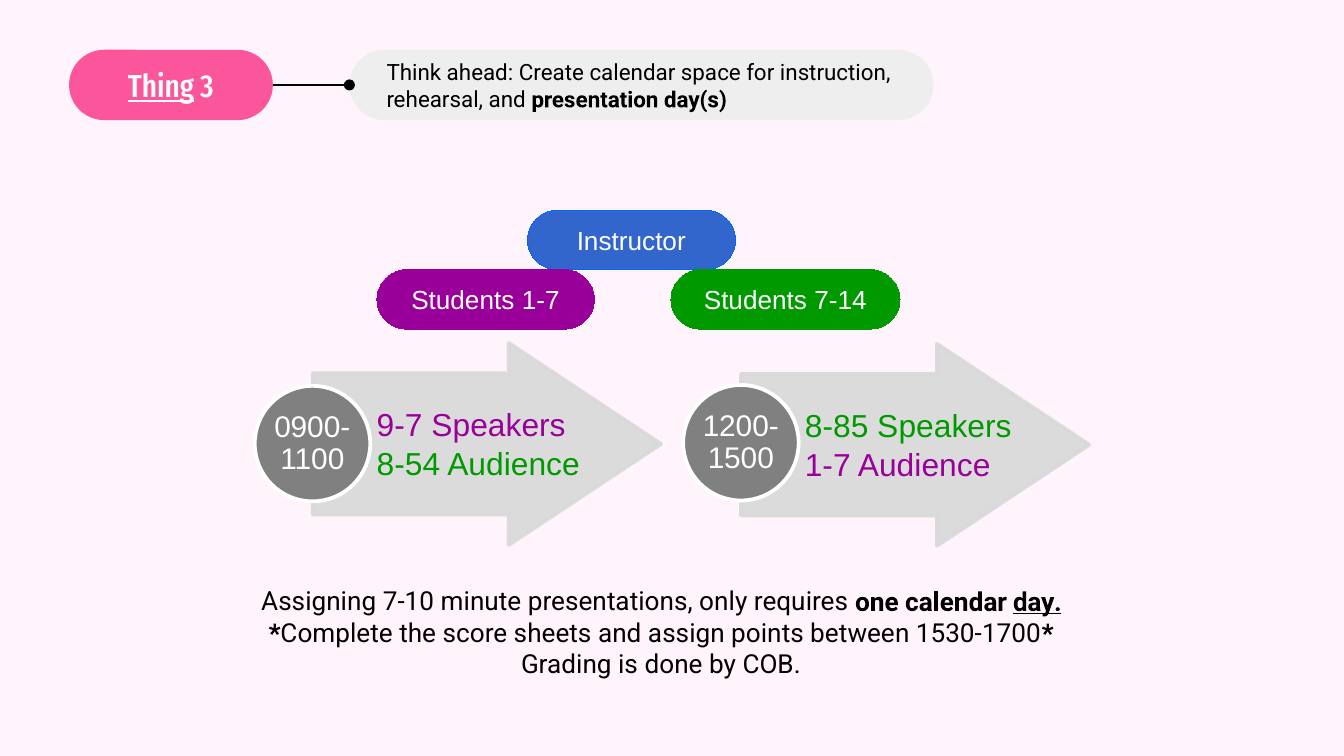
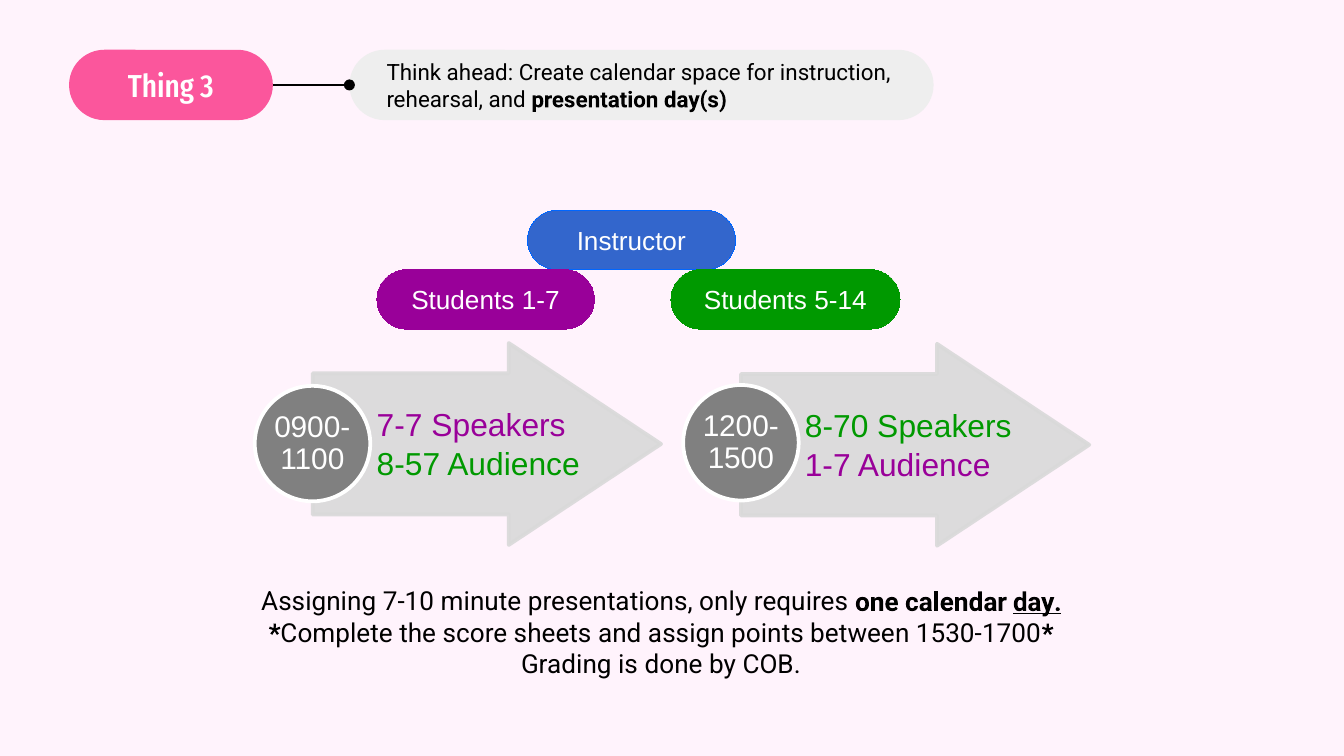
Thing underline: present -> none
7-14: 7-14 -> 5-14
9-7: 9-7 -> 7-7
8-85: 8-85 -> 8-70
8-54: 8-54 -> 8-57
